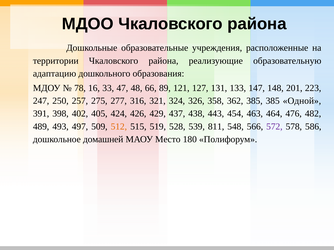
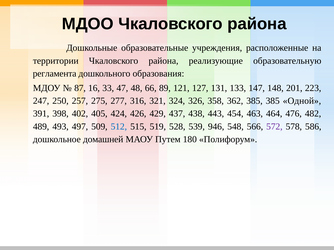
адаптацию: адаптацию -> регламента
78: 78 -> 87
512 colour: orange -> blue
811: 811 -> 946
Место: Место -> Путем
